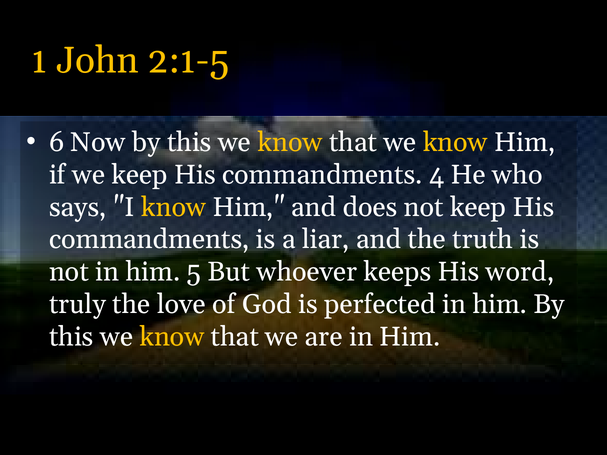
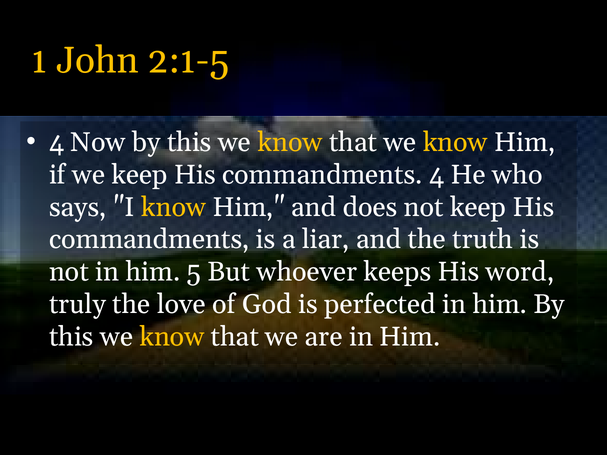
6 at (57, 143): 6 -> 4
